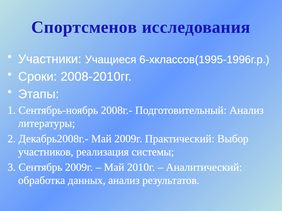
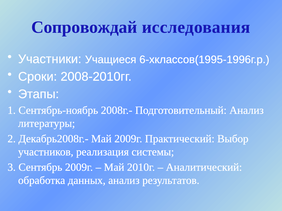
Спортсменов: Спортсменов -> Сопровождай
